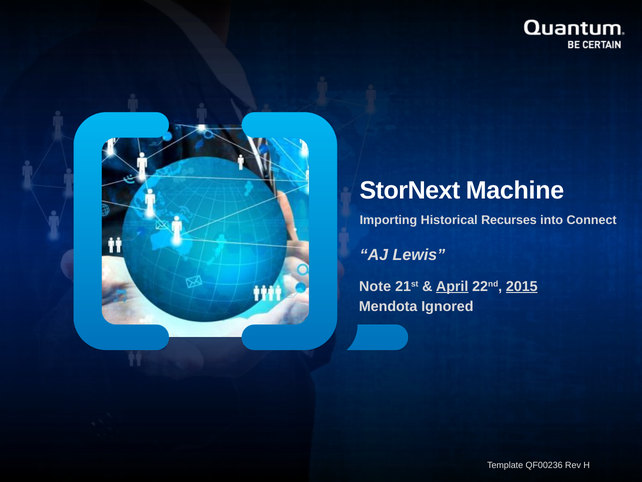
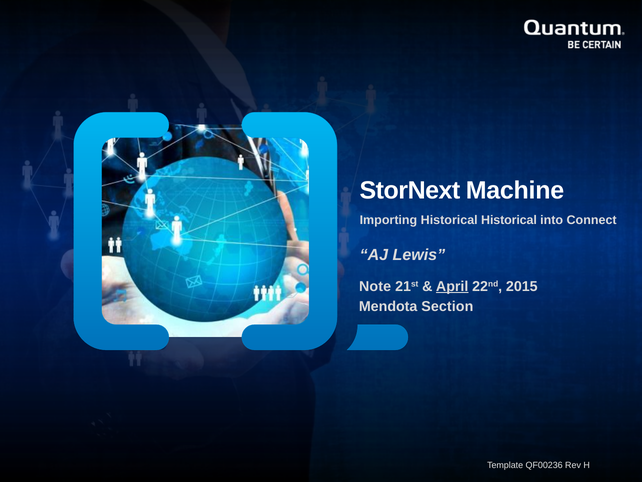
Historical Recurses: Recurses -> Historical
2015 underline: present -> none
Ignored: Ignored -> Section
